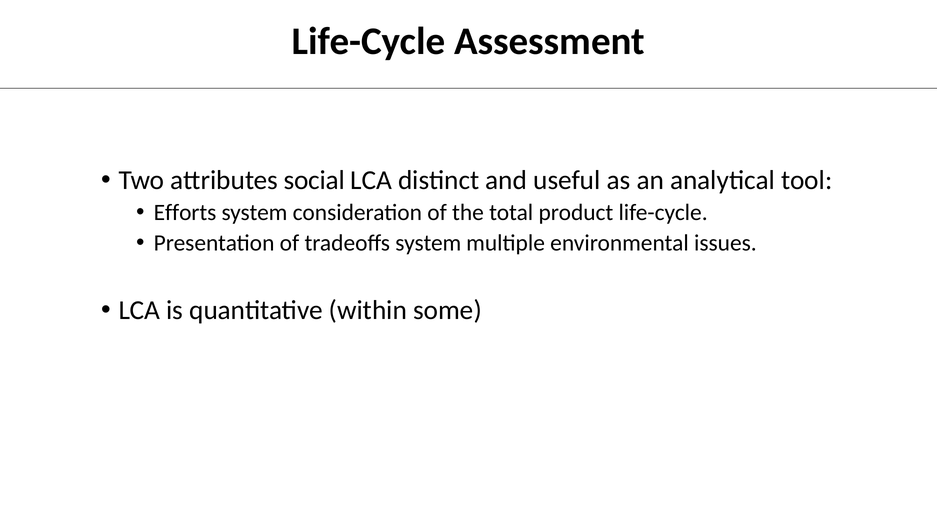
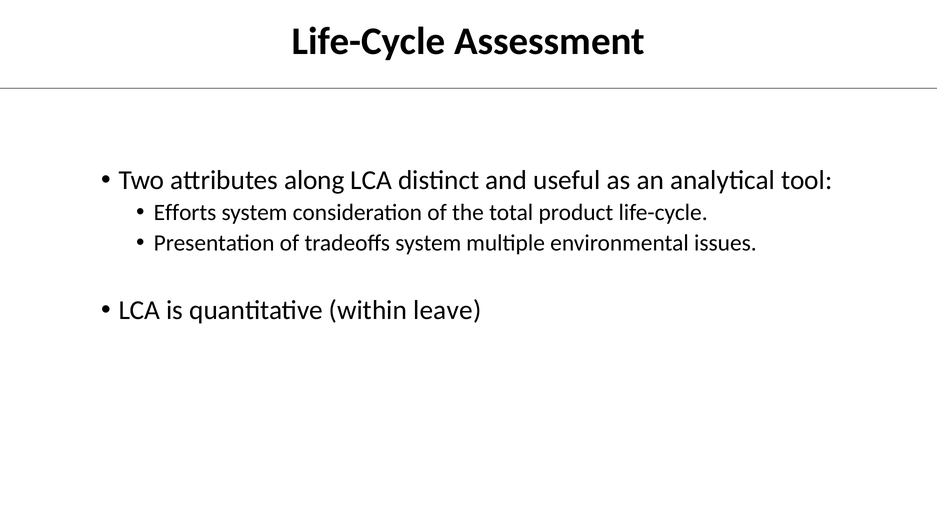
social: social -> along
some: some -> leave
